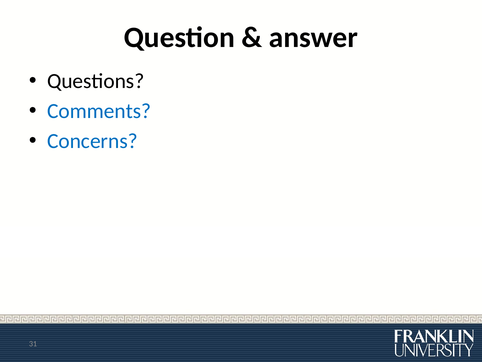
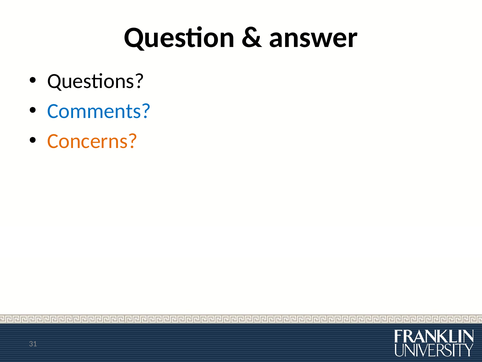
Concerns colour: blue -> orange
